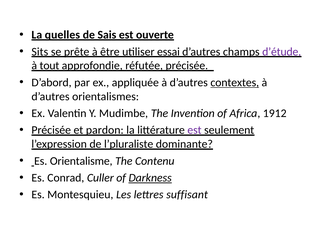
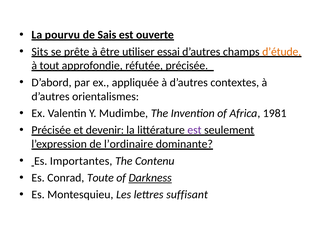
quelles: quelles -> pourvu
d’étude colour: purple -> orange
contextes underline: present -> none
1912: 1912 -> 1981
pardon: pardon -> devenir
l’pluraliste: l’pluraliste -> l’ordinaire
Orientalisme: Orientalisme -> Importantes
Culler: Culler -> Toute
